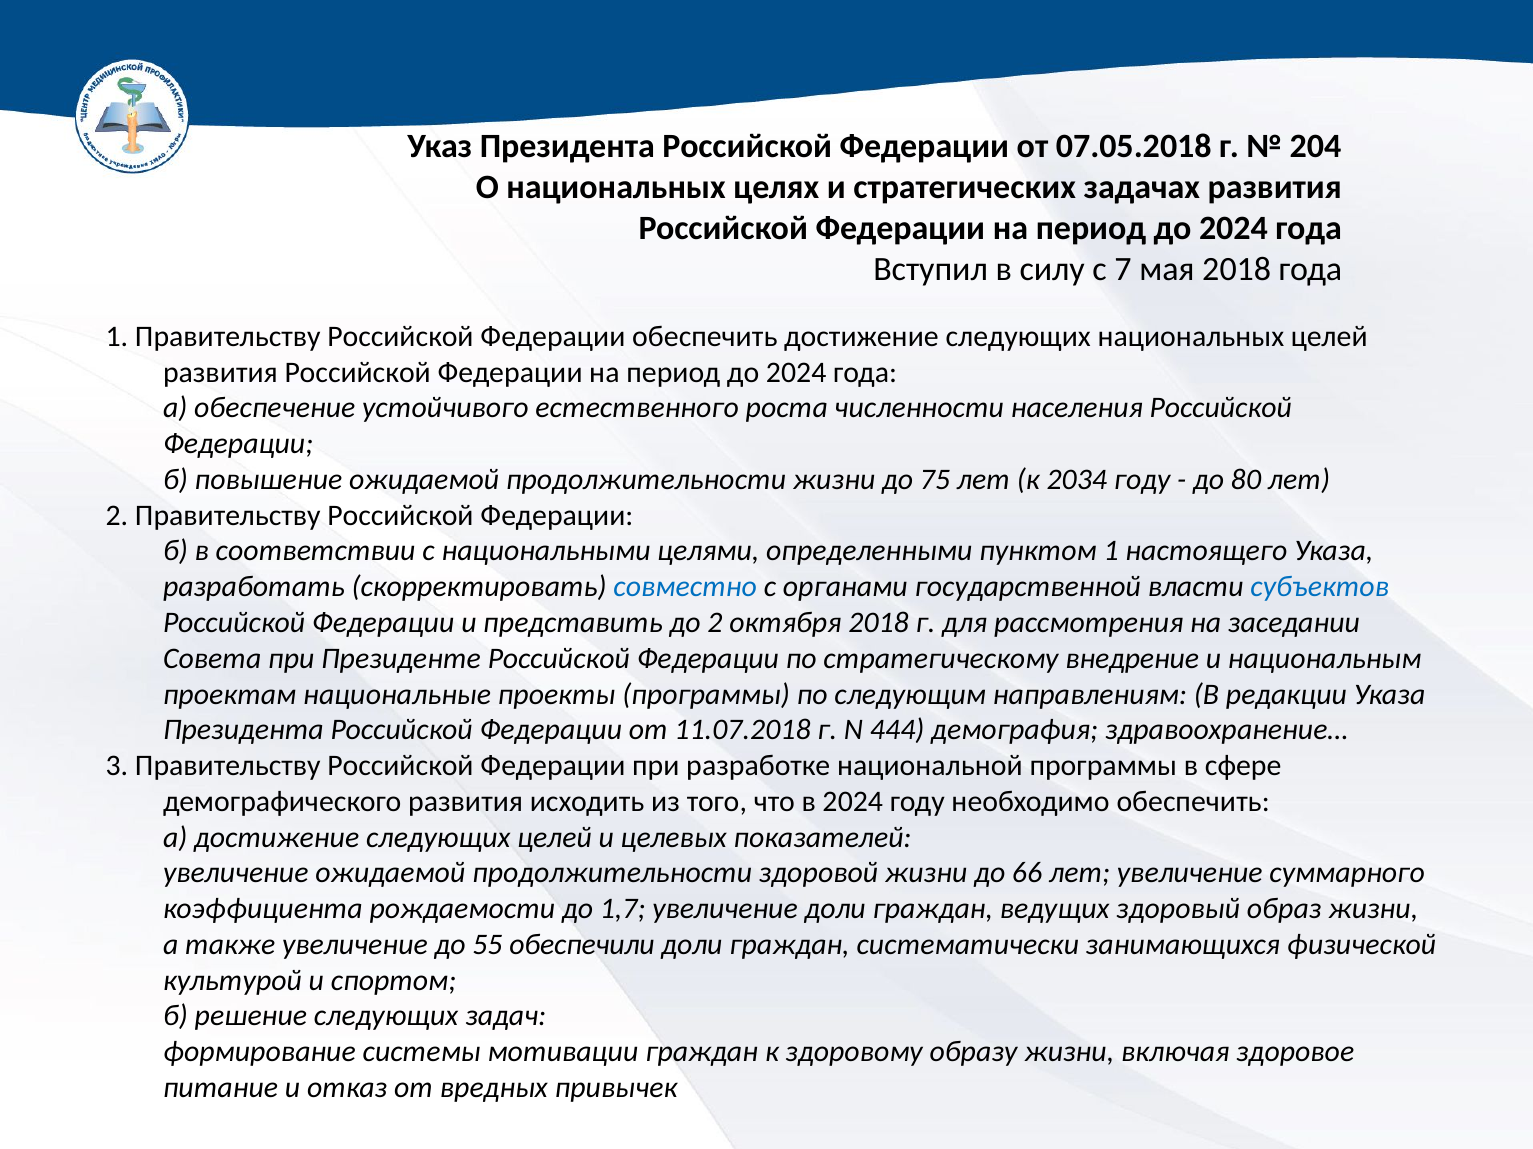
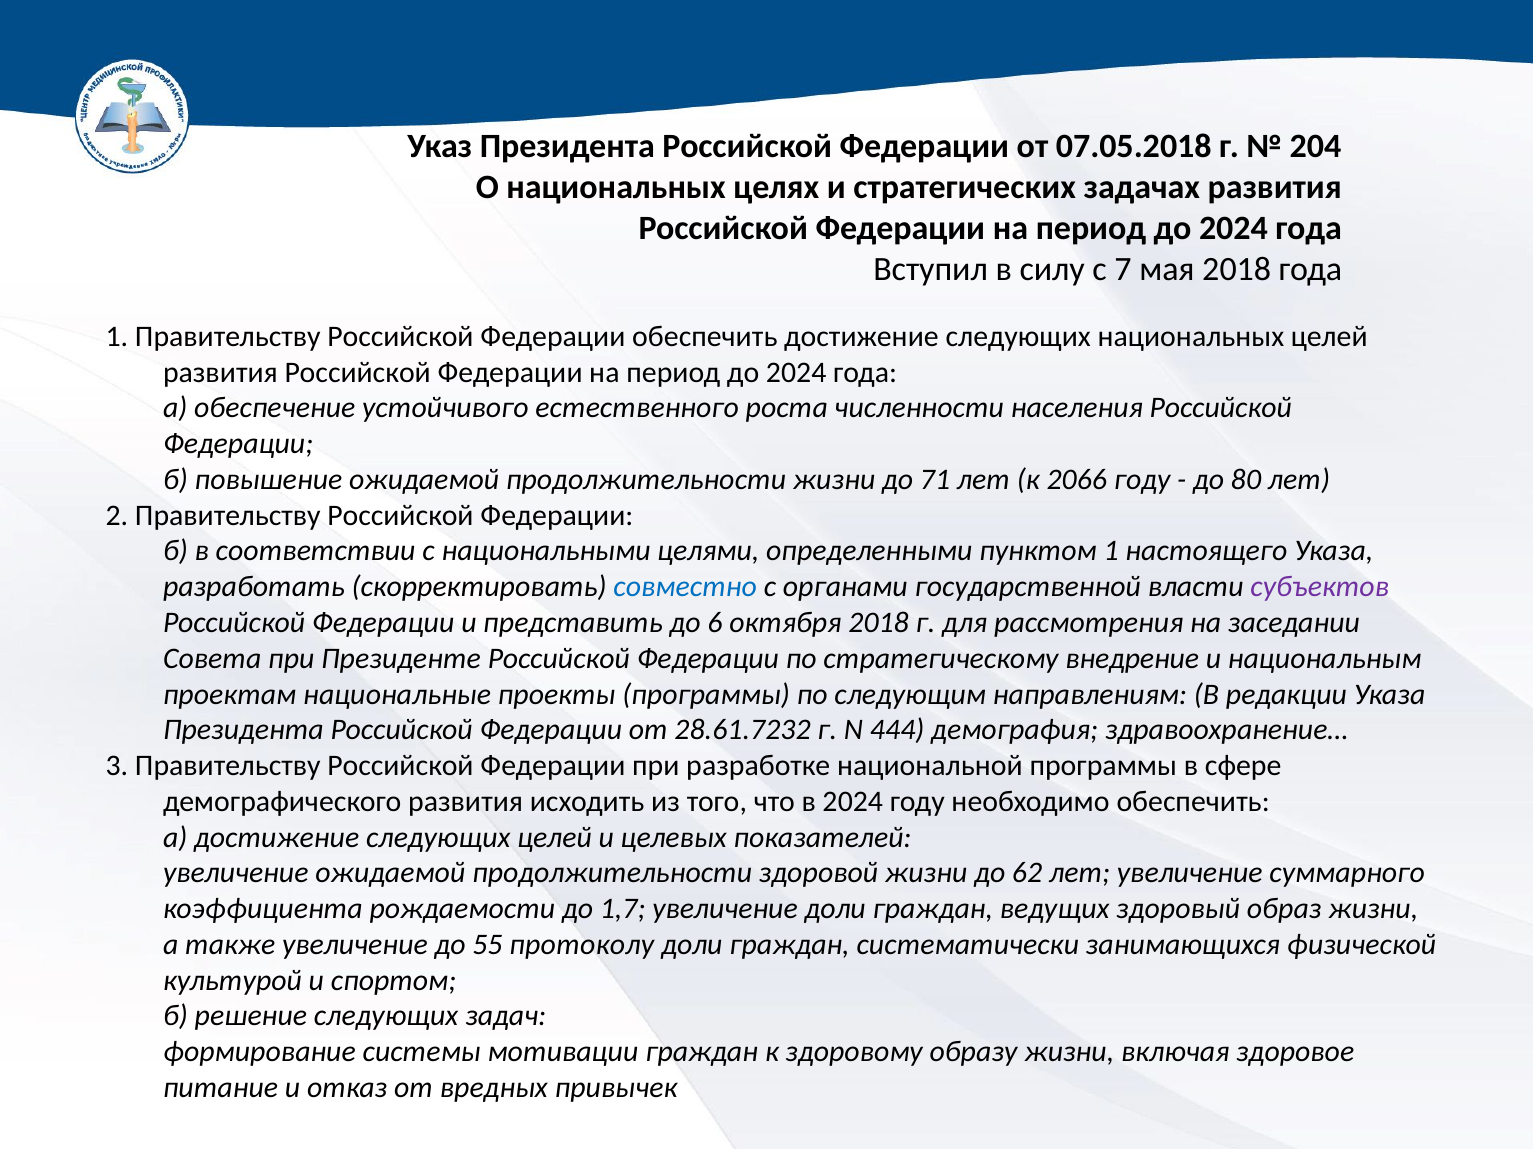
75: 75 -> 71
2034: 2034 -> 2066
субъектов colour: blue -> purple
до 2: 2 -> 6
11.07.2018: 11.07.2018 -> 28.61.7232
66: 66 -> 62
обеспечили: обеспечили -> протоколу
